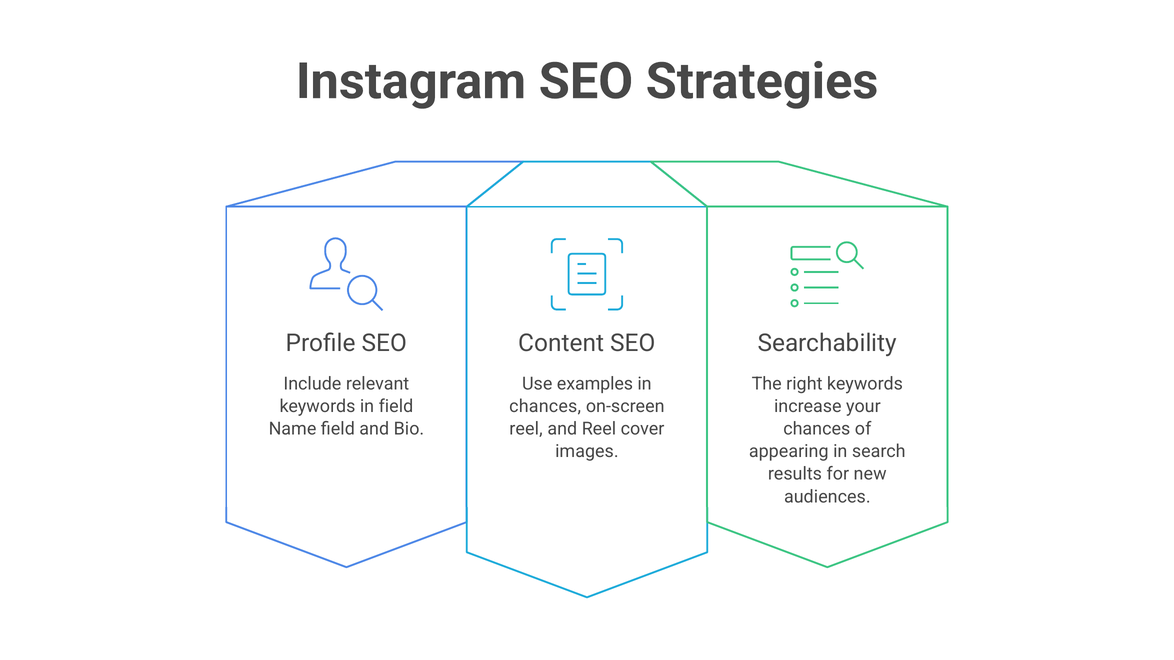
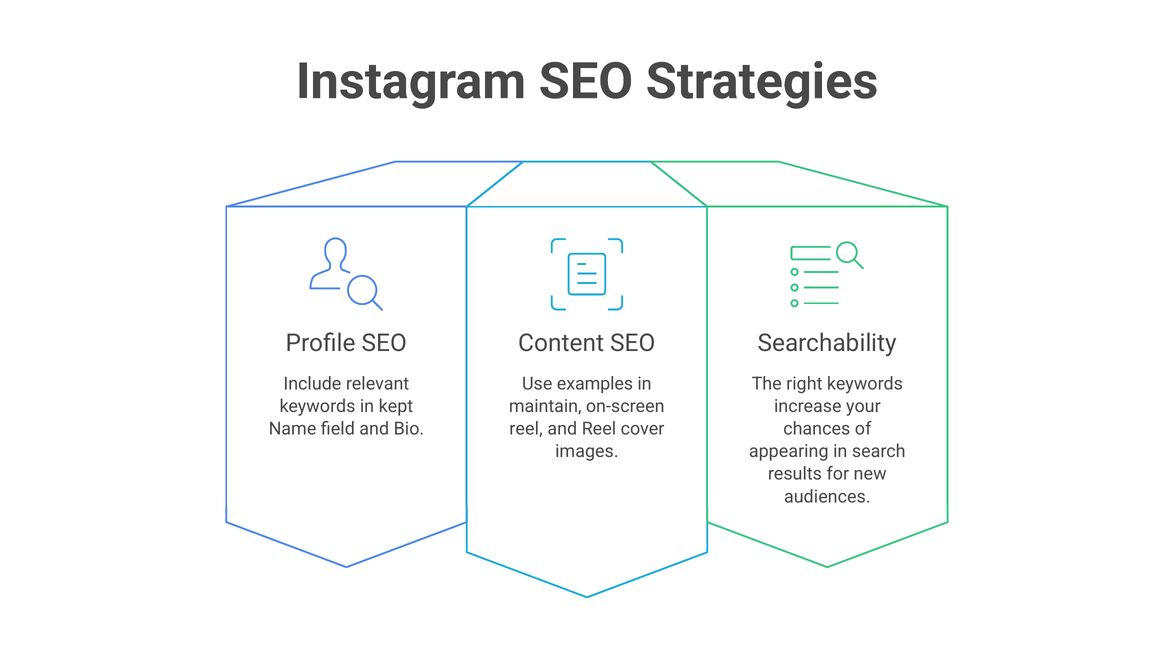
in field: field -> kept
chances at (545, 407): chances -> maintain
